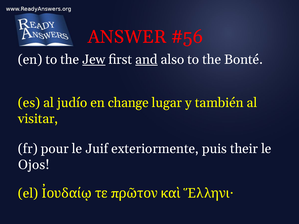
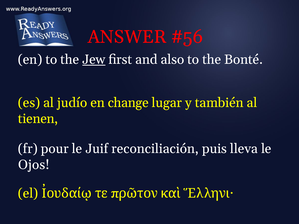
and underline: present -> none
visitar: visitar -> tienen
exteriormente: exteriormente -> reconciliación
their: their -> lleva
